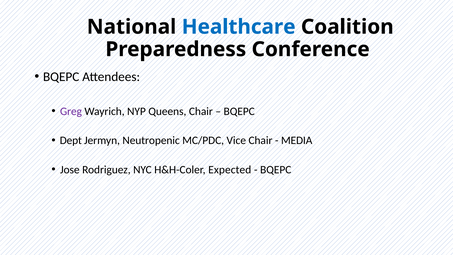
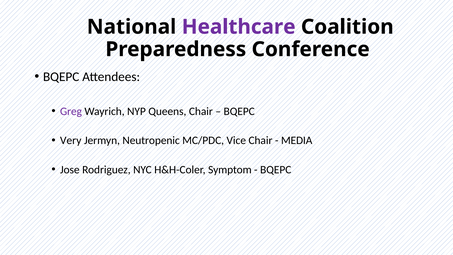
Healthcare colour: blue -> purple
Dept: Dept -> Very
Expected: Expected -> Symptom
